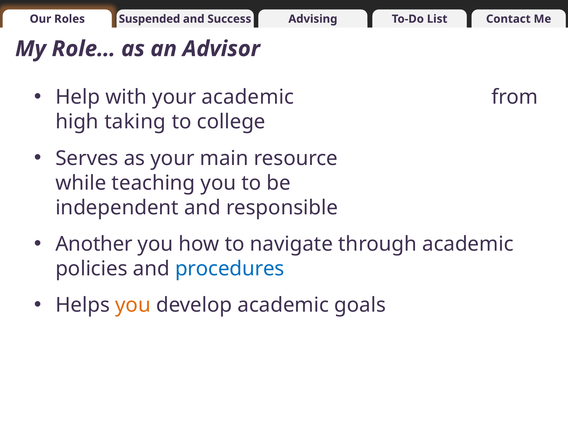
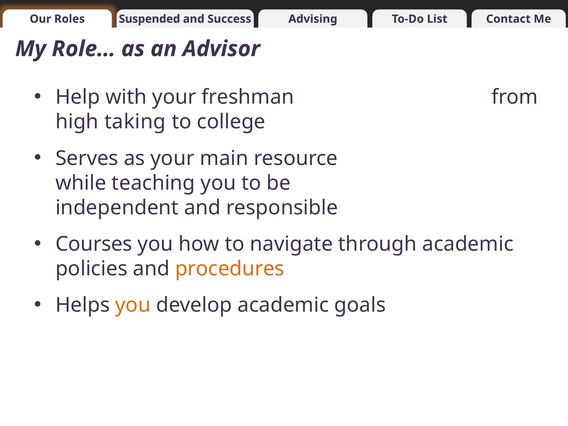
your academic: academic -> freshman
Another: Another -> Courses
procedures colour: blue -> orange
